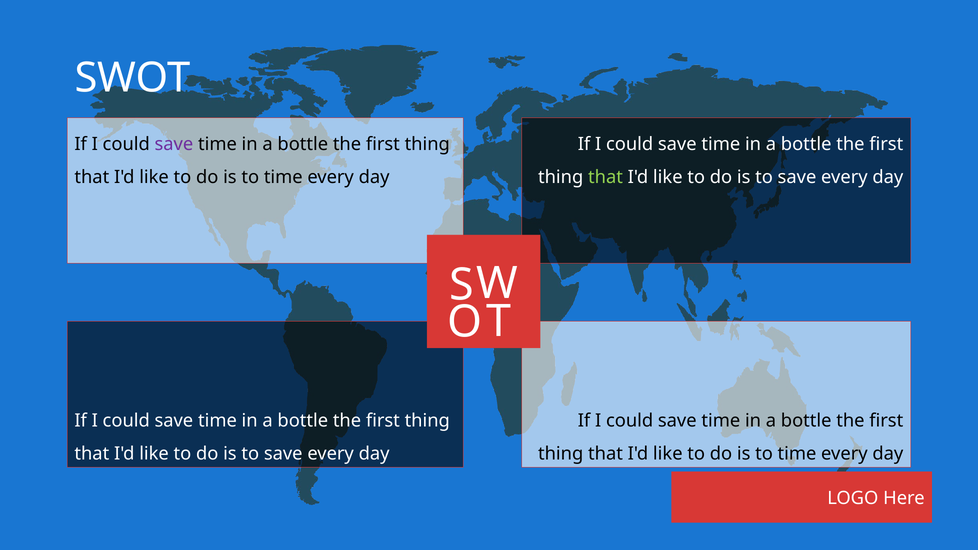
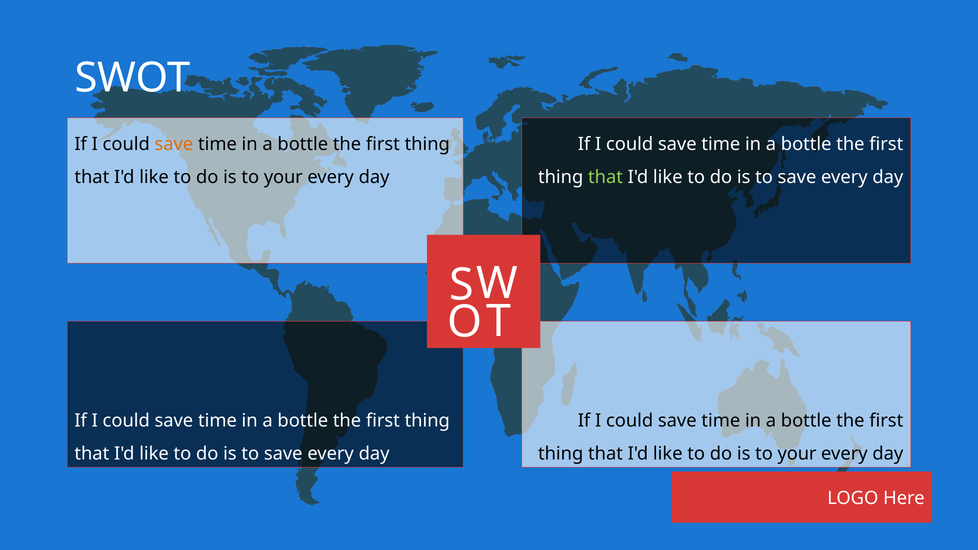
save at (174, 144) colour: purple -> orange
time at (283, 177): time -> your
time at (797, 454): time -> your
